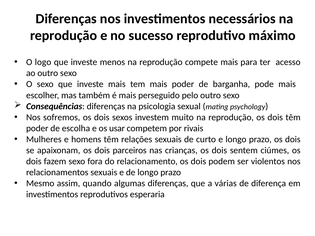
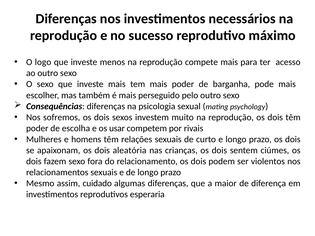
parceiros: parceiros -> aleatória
quando: quando -> cuidado
várias: várias -> maior
